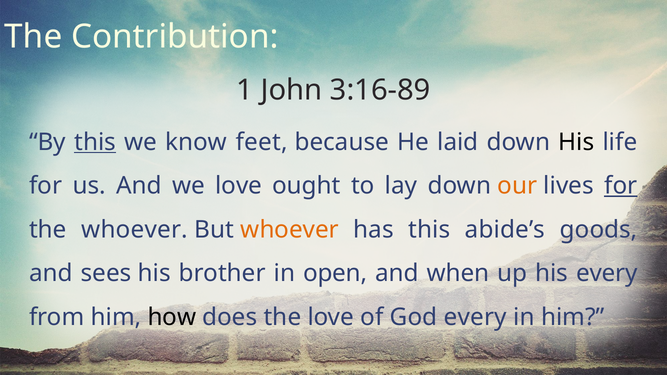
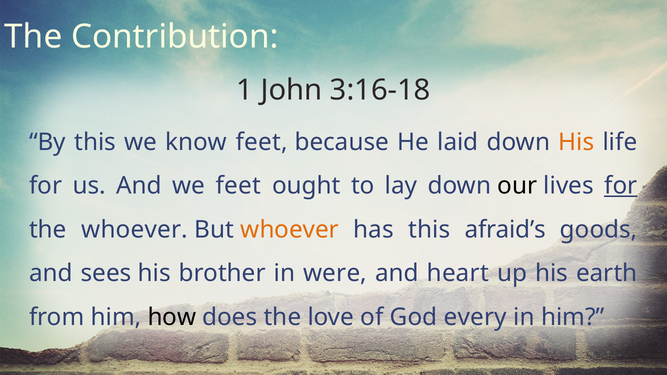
3:16-89: 3:16-89 -> 3:16-18
this at (95, 142) underline: present -> none
His at (576, 142) colour: black -> orange
we love: love -> feet
our colour: orange -> black
abide’s: abide’s -> afraid’s
open: open -> were
when: when -> heart
his every: every -> earth
